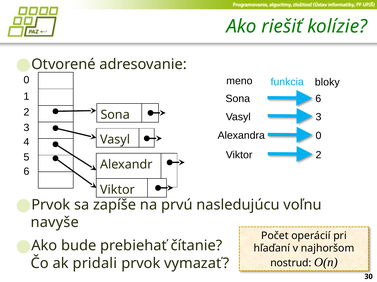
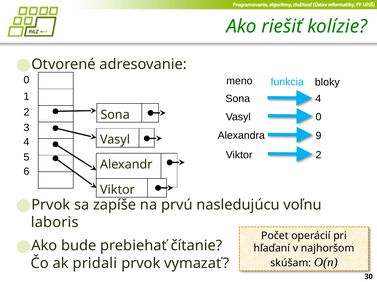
Sona 6: 6 -> 4
Vasyl 3: 3 -> 0
Alexandra 0: 0 -> 9
navyše: navyše -> laboris
nostrud: nostrud -> skúšam
